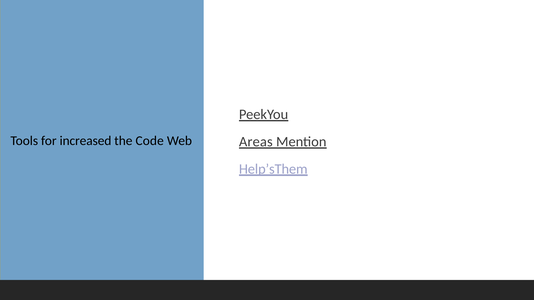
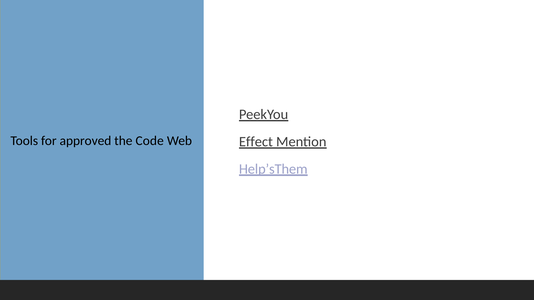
increased: increased -> approved
Areas: Areas -> Effect
